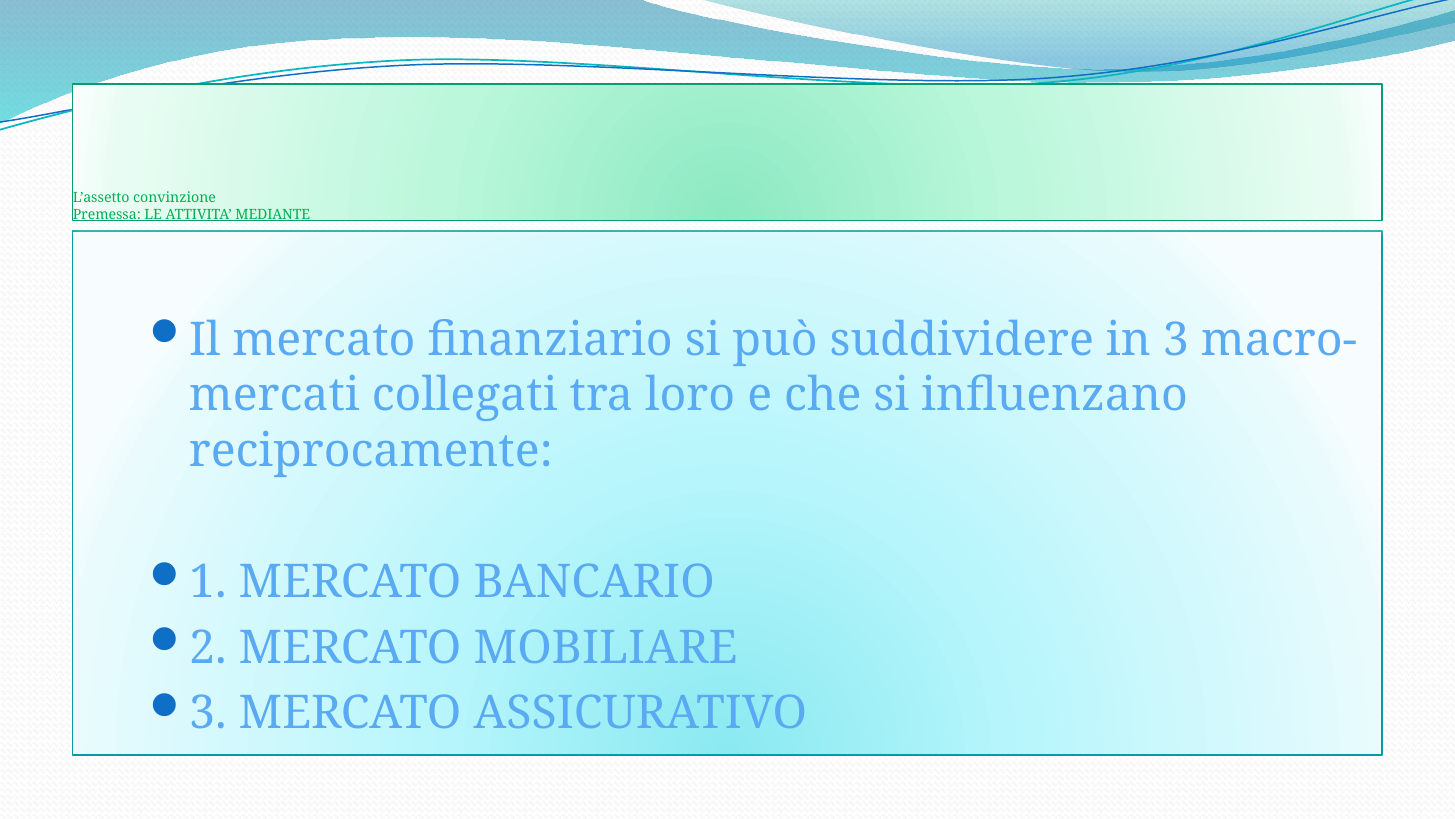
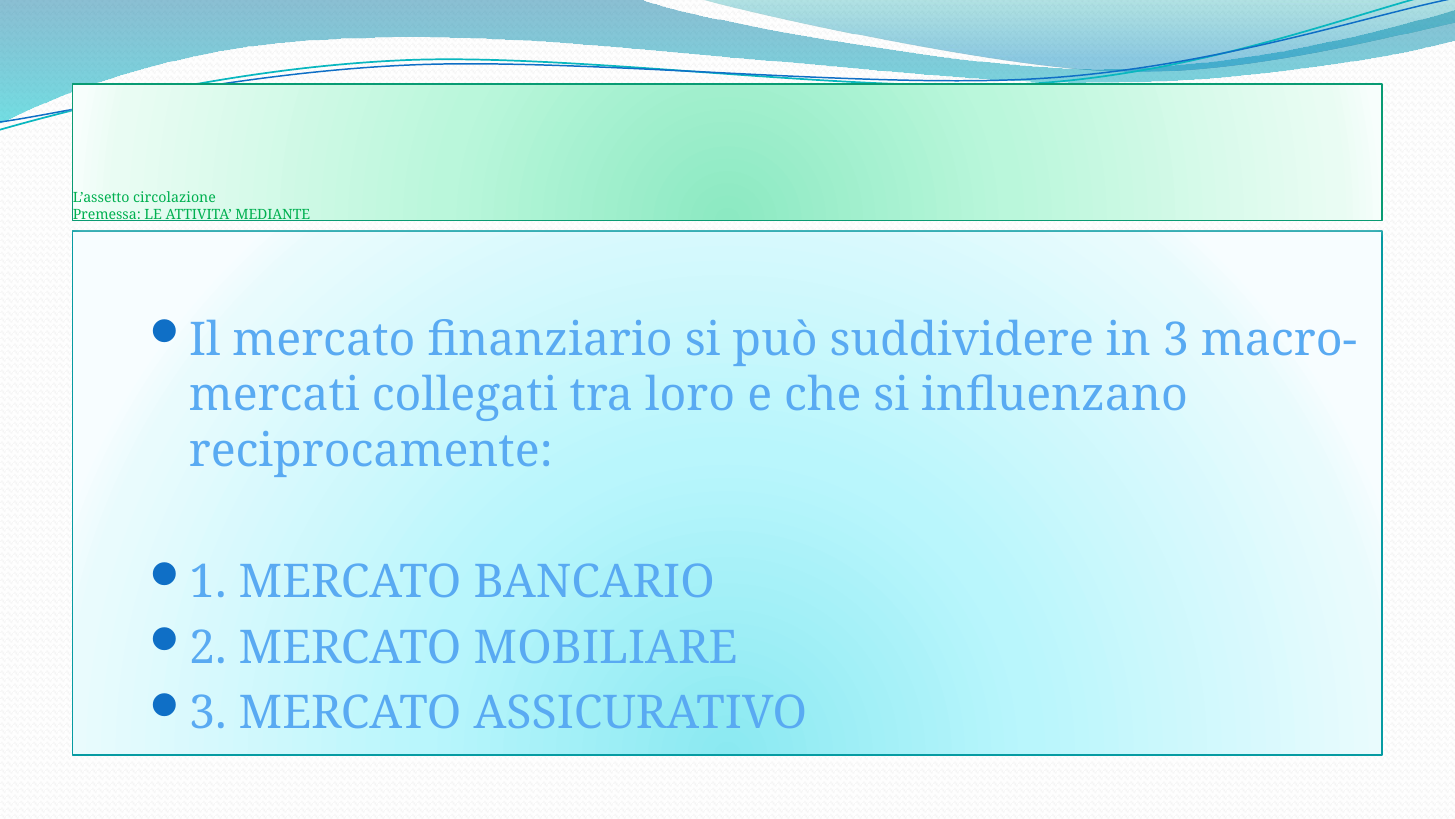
convinzione: convinzione -> circolazione
